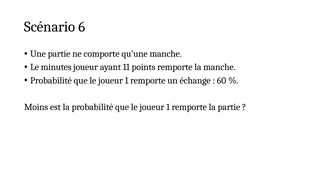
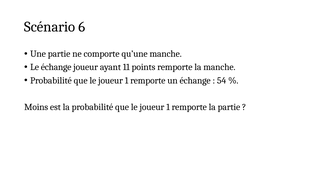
Le minutes: minutes -> échange
60: 60 -> 54
